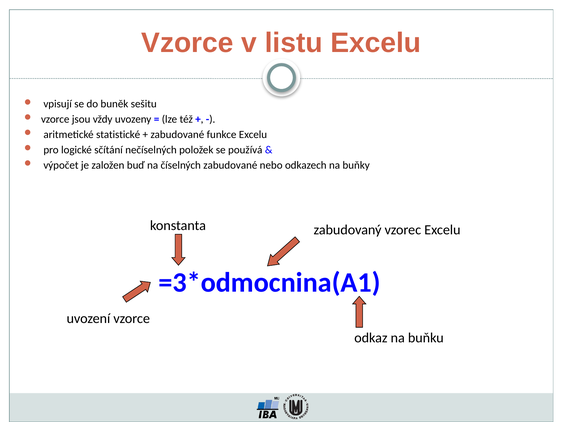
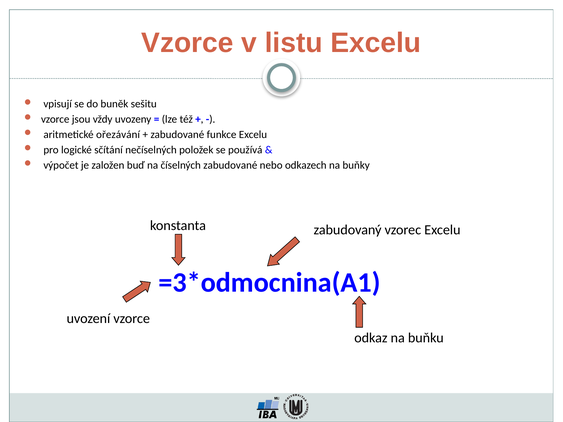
statistické: statistické -> ořezávání
